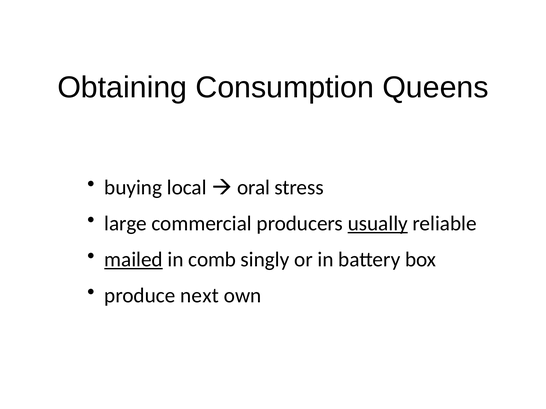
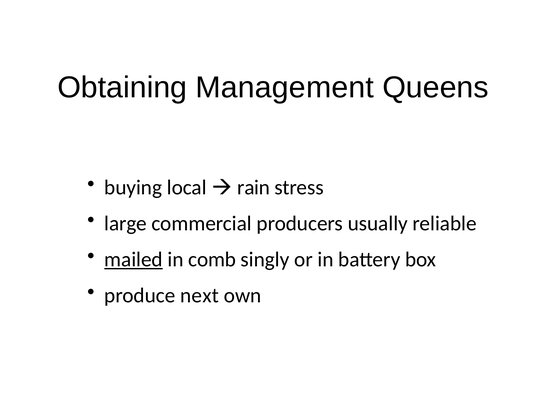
Consumption: Consumption -> Management
oral: oral -> rain
usually underline: present -> none
